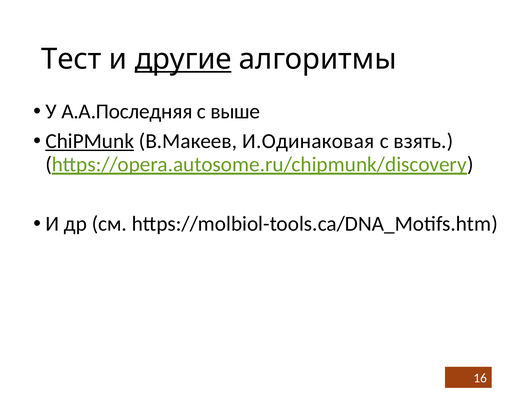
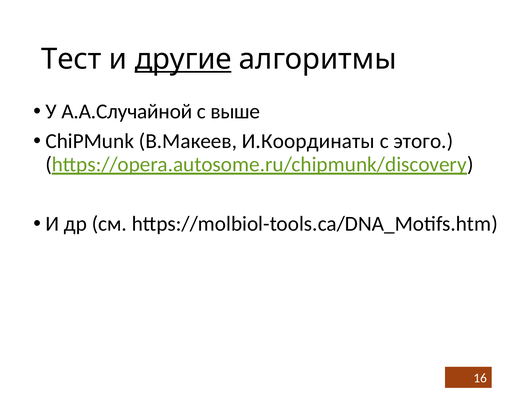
А.А.Последняя: А.А.Последняя -> А.А.Случайной
ChiPMunk underline: present -> none
И.Одинаковая: И.Одинаковая -> И.Координаты
взять: взять -> этого
